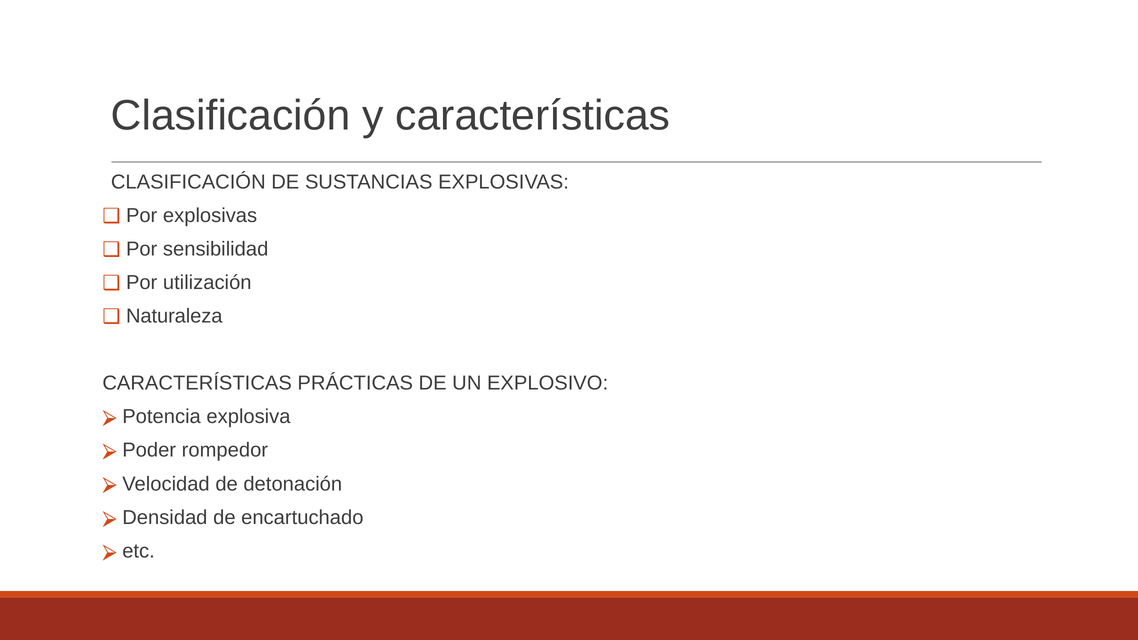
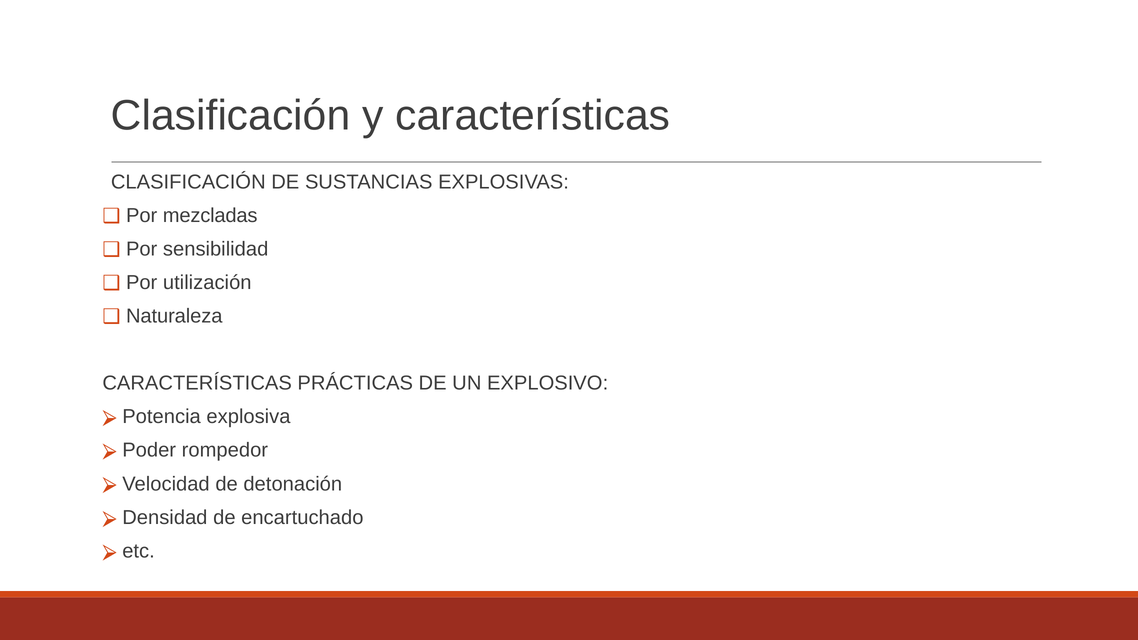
Por explosivas: explosivas -> mezcladas
